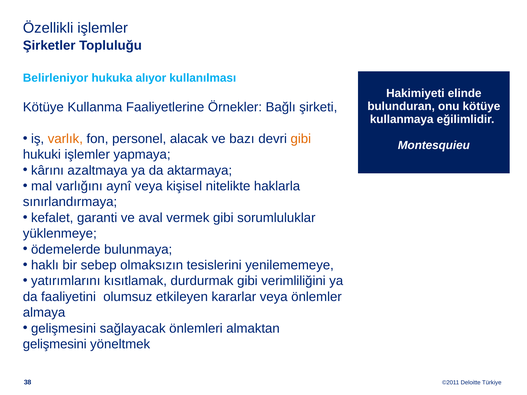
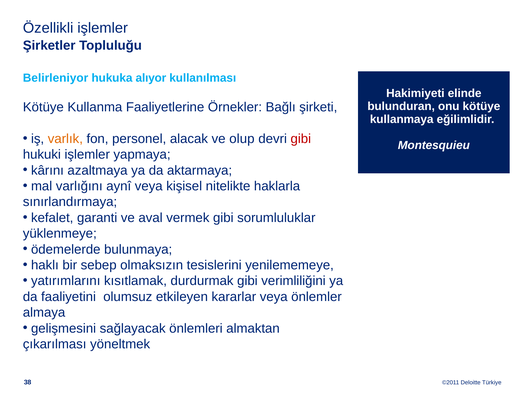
bazı: bazı -> olup
gibi at (301, 139) colour: orange -> red
gelişmesini at (55, 344): gelişmesini -> çıkarılması
